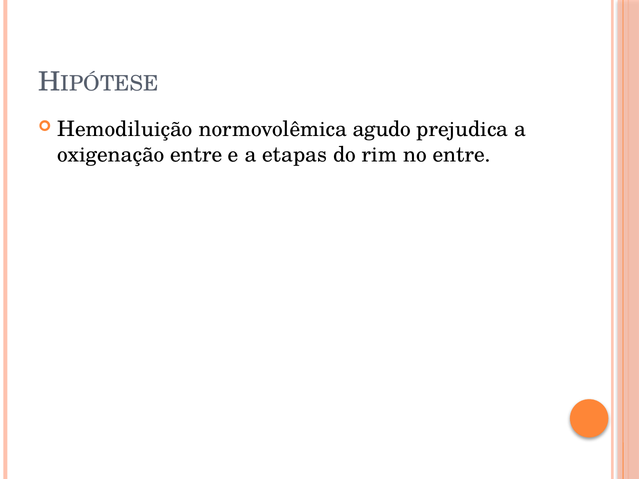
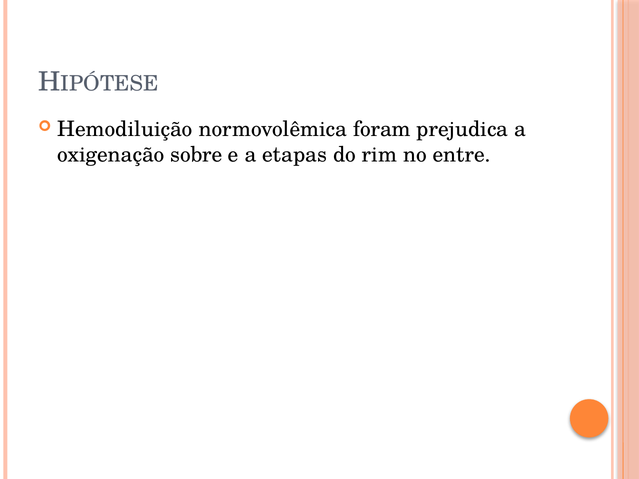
agudo: agudo -> foram
oxigenação entre: entre -> sobre
